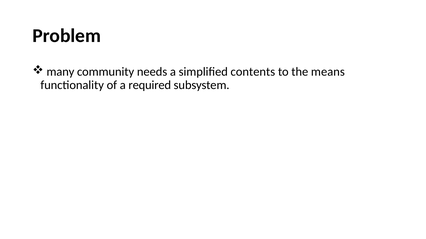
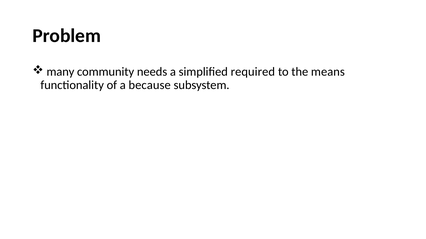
contents: contents -> required
required: required -> because
